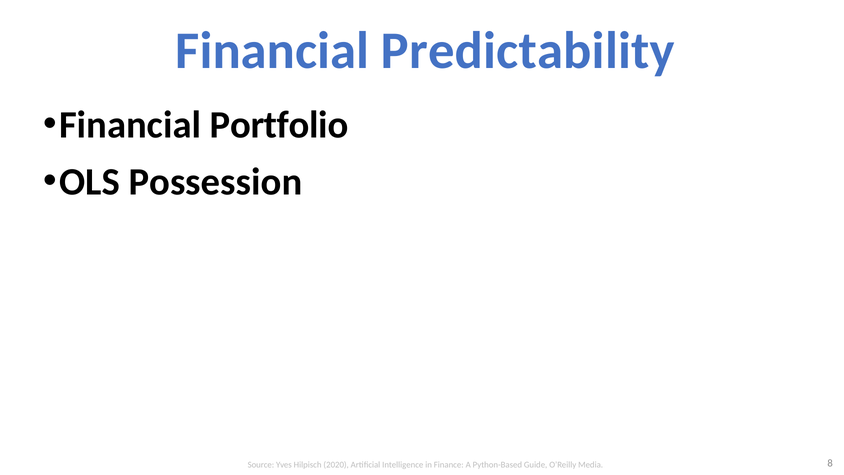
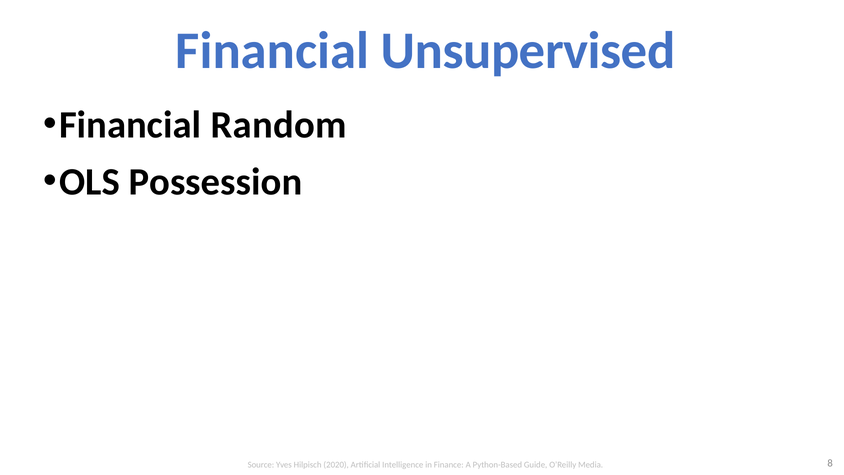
Predictability: Predictability -> Unsupervised
Portfolio: Portfolio -> Random
